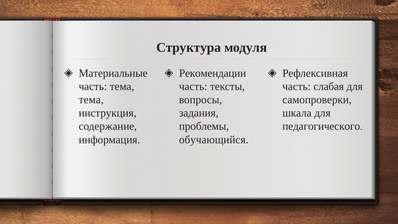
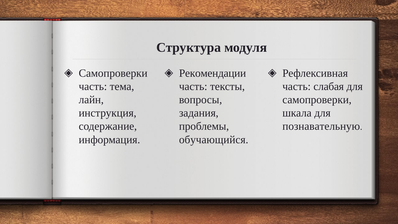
Материальные at (113, 73): Материальные -> Самопроверки
тема at (91, 100): тема -> лайн
педагогического: педагогического -> познавательную
